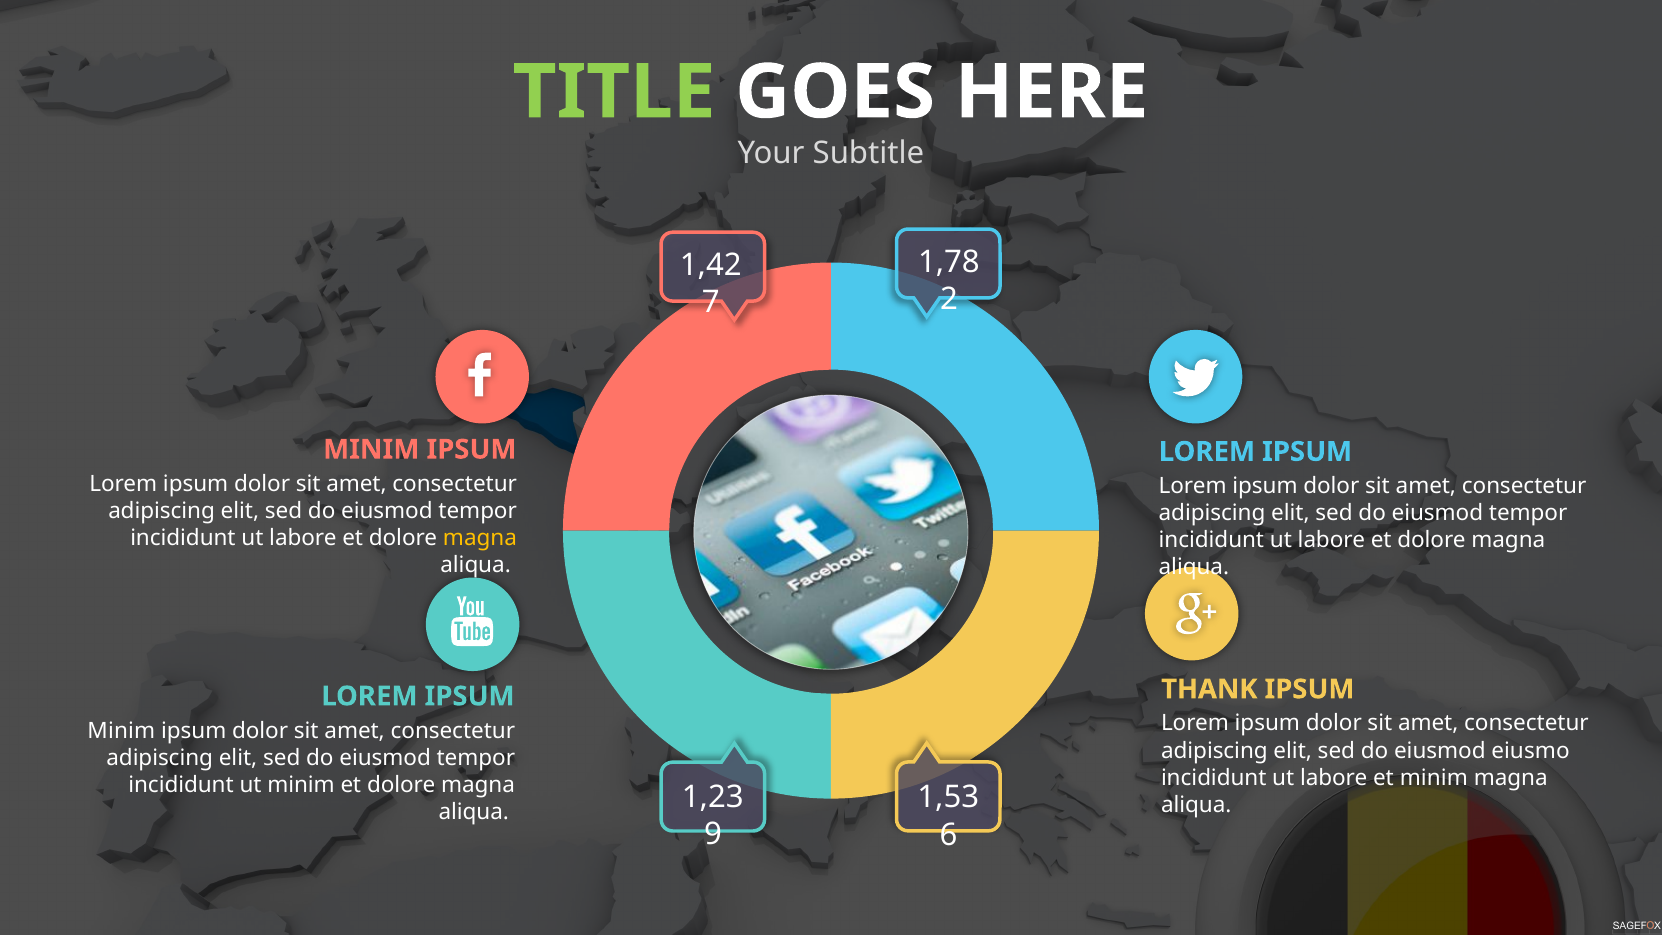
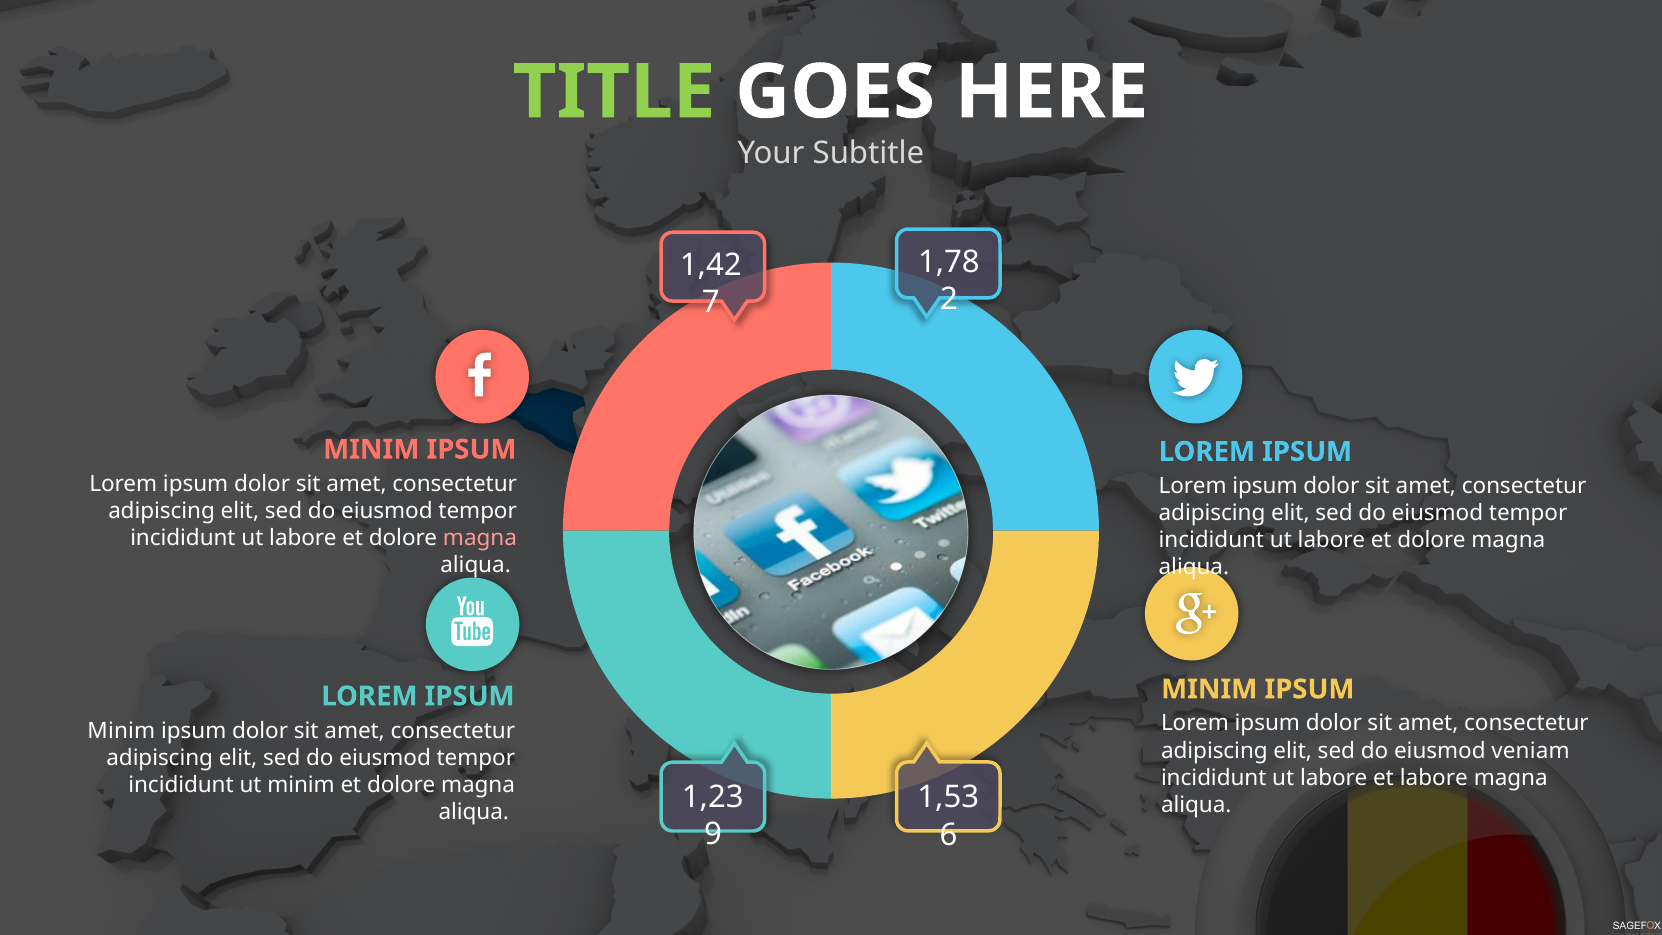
magna at (480, 538) colour: yellow -> pink
THANK at (1209, 689): THANK -> MINIM
eiusmo: eiusmo -> veniam
et minim: minim -> labore
